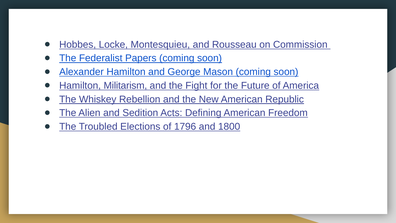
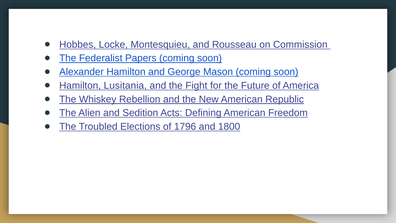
Militarism: Militarism -> Lusitania
